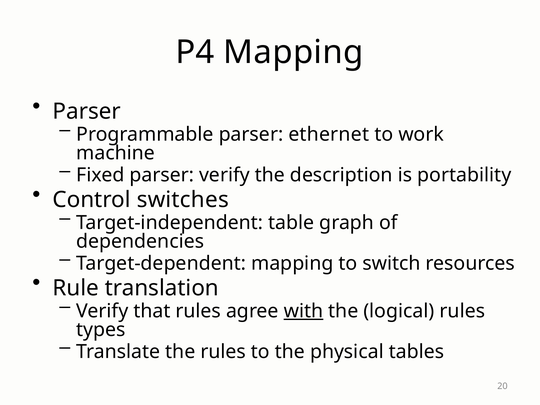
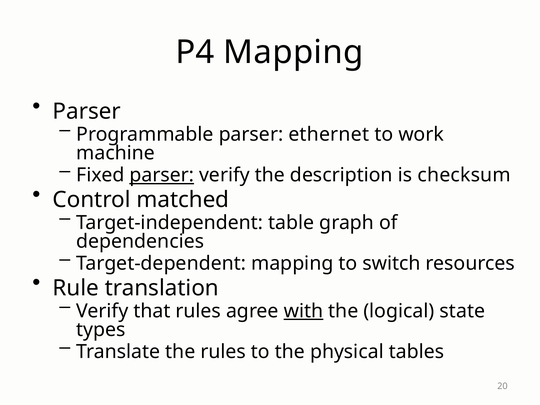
parser at (162, 175) underline: none -> present
portability: portability -> checksum
switches: switches -> matched
logical rules: rules -> state
